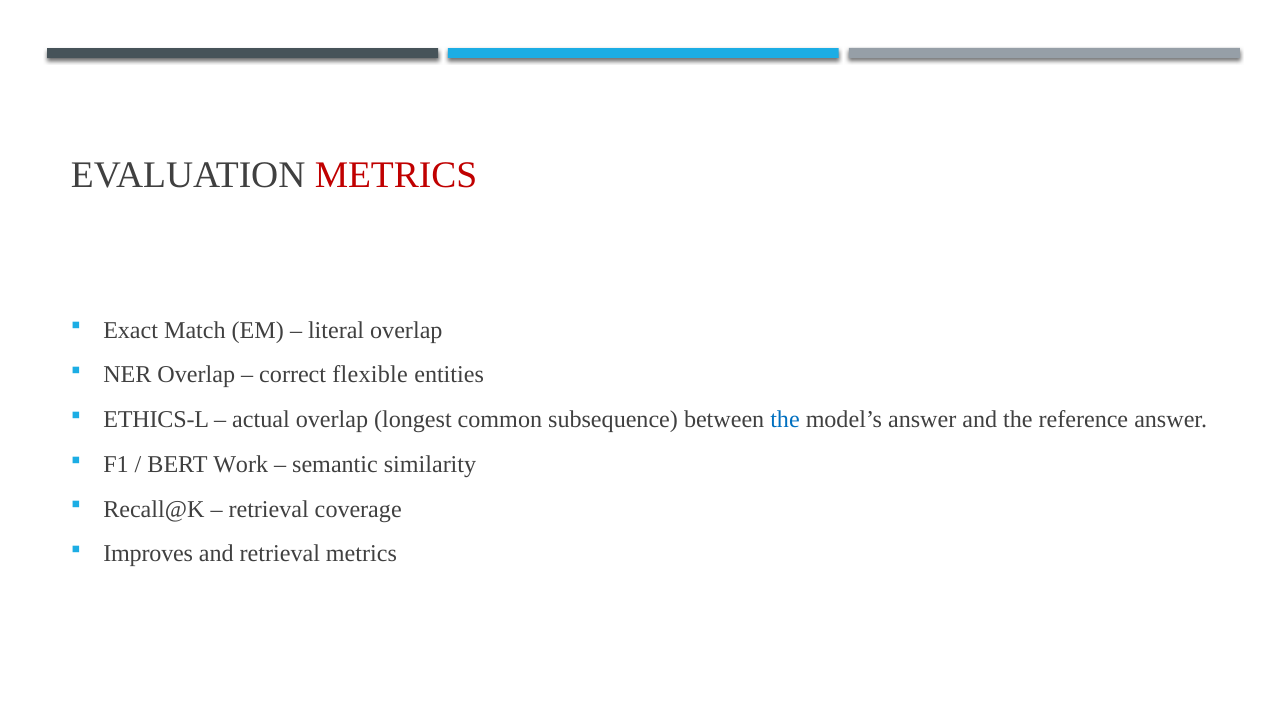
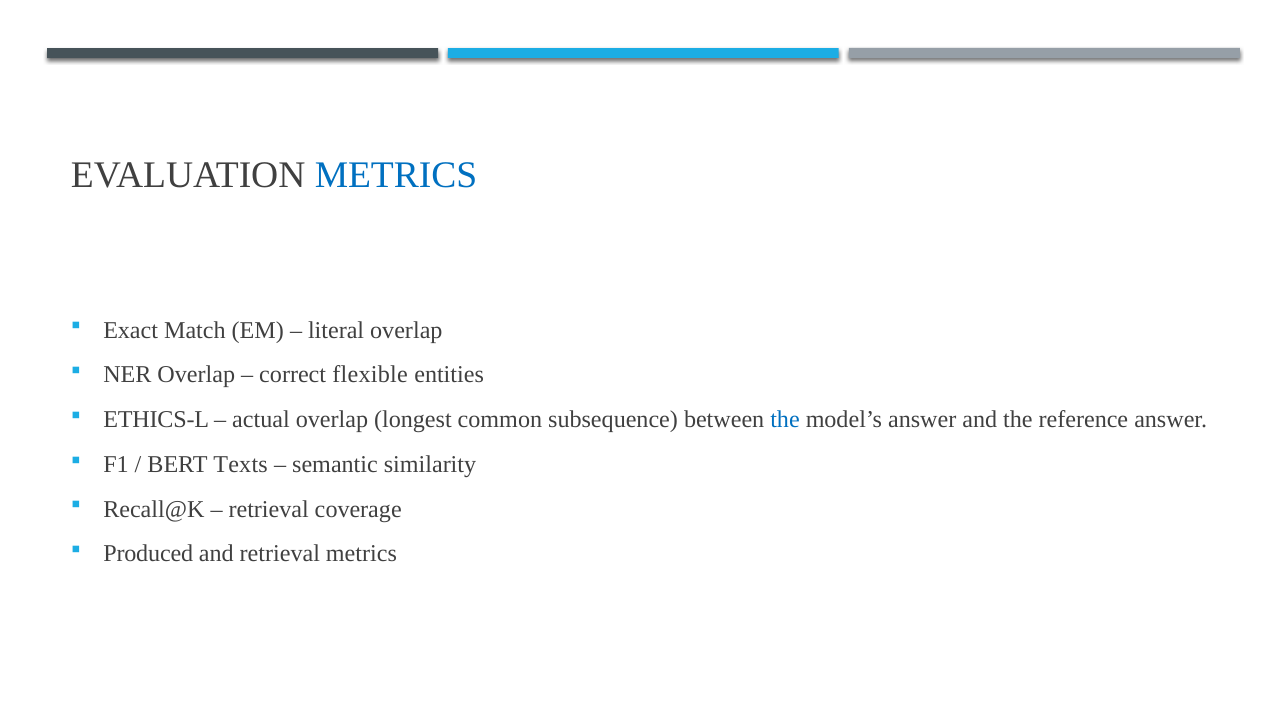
METRICS at (396, 175) colour: red -> blue
Work: Work -> Texts
Improves: Improves -> Produced
